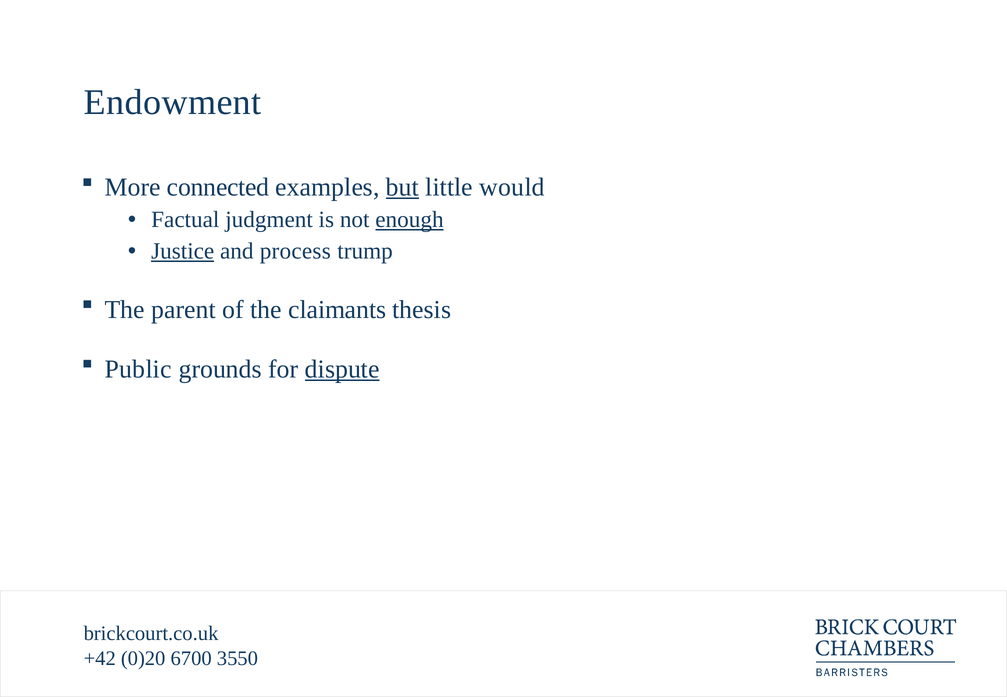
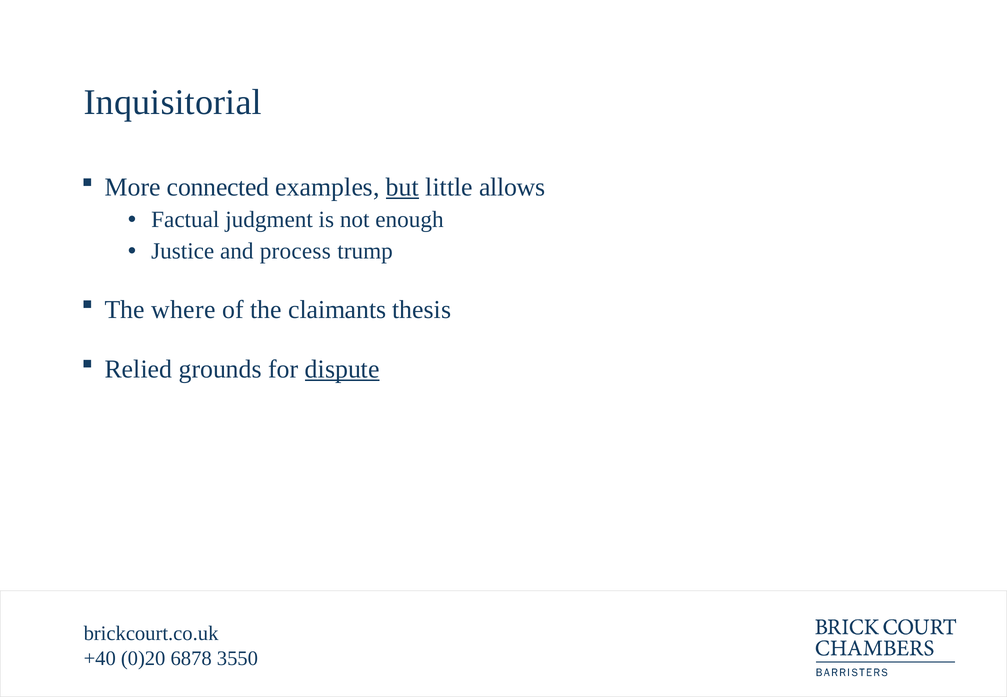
Endowment: Endowment -> Inquisitorial
would: would -> allows
enough underline: present -> none
Justice underline: present -> none
parent: parent -> where
Public: Public -> Relied
+42: +42 -> +40
6700: 6700 -> 6878
